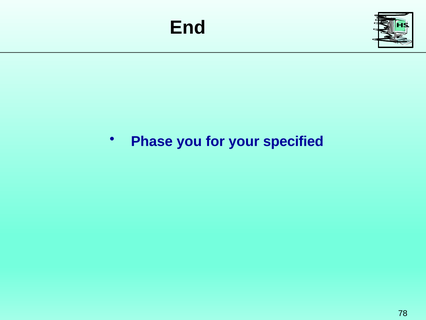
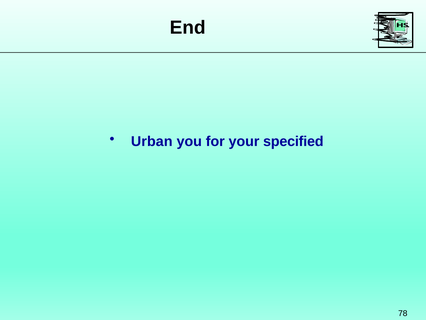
Phase: Phase -> Urban
